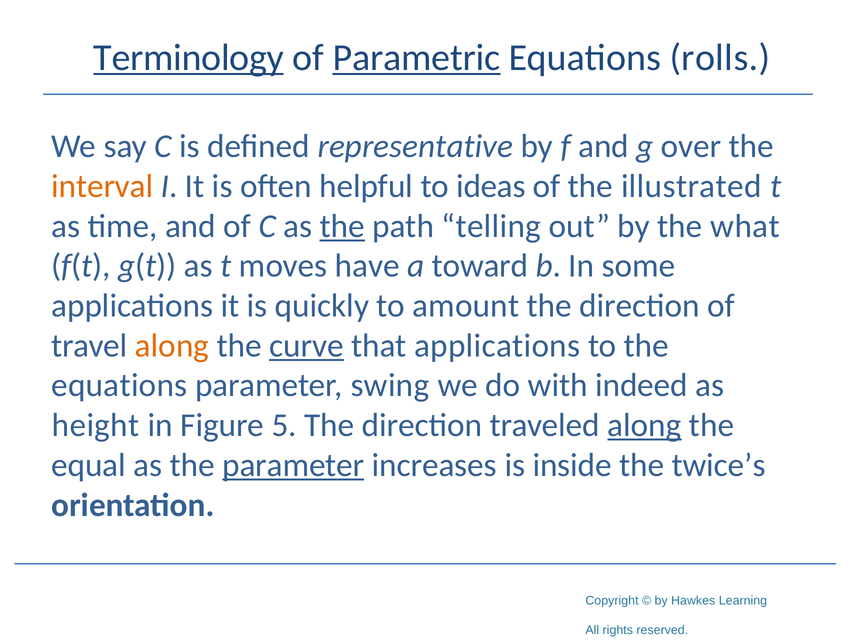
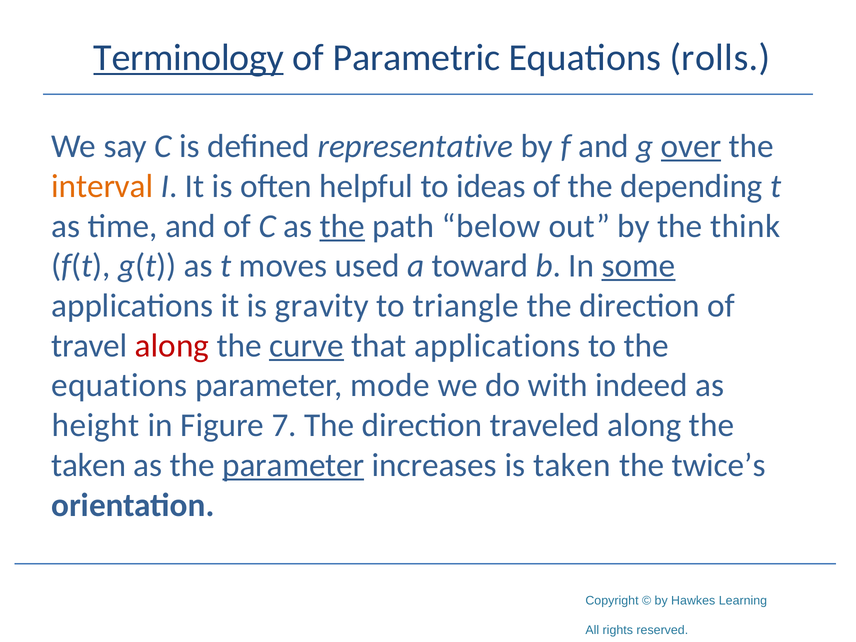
Parametric underline: present -> none
over underline: none -> present
illustrated: illustrated -> depending
telling: telling -> below
what: what -> think
have: have -> used
some underline: none -> present
quickly: quickly -> gravity
amount: amount -> triangle
along at (172, 346) colour: orange -> red
swing: swing -> mode
5: 5 -> 7
along at (644, 425) underline: present -> none
equal at (89, 465): equal -> taken
is inside: inside -> taken
